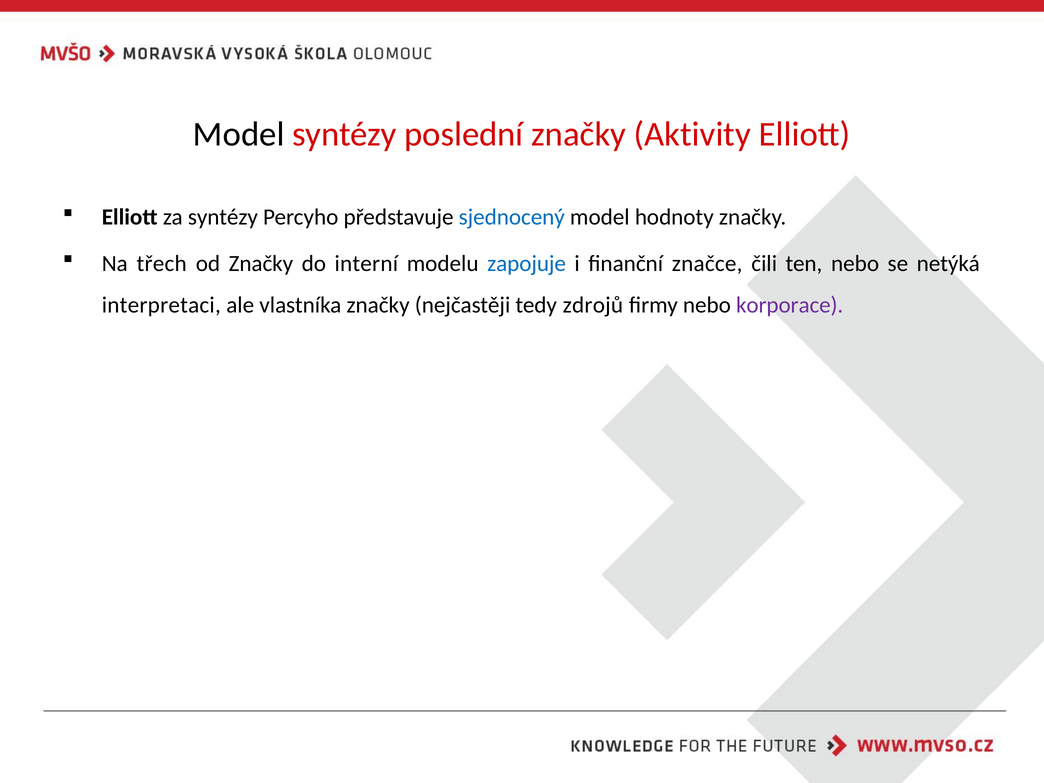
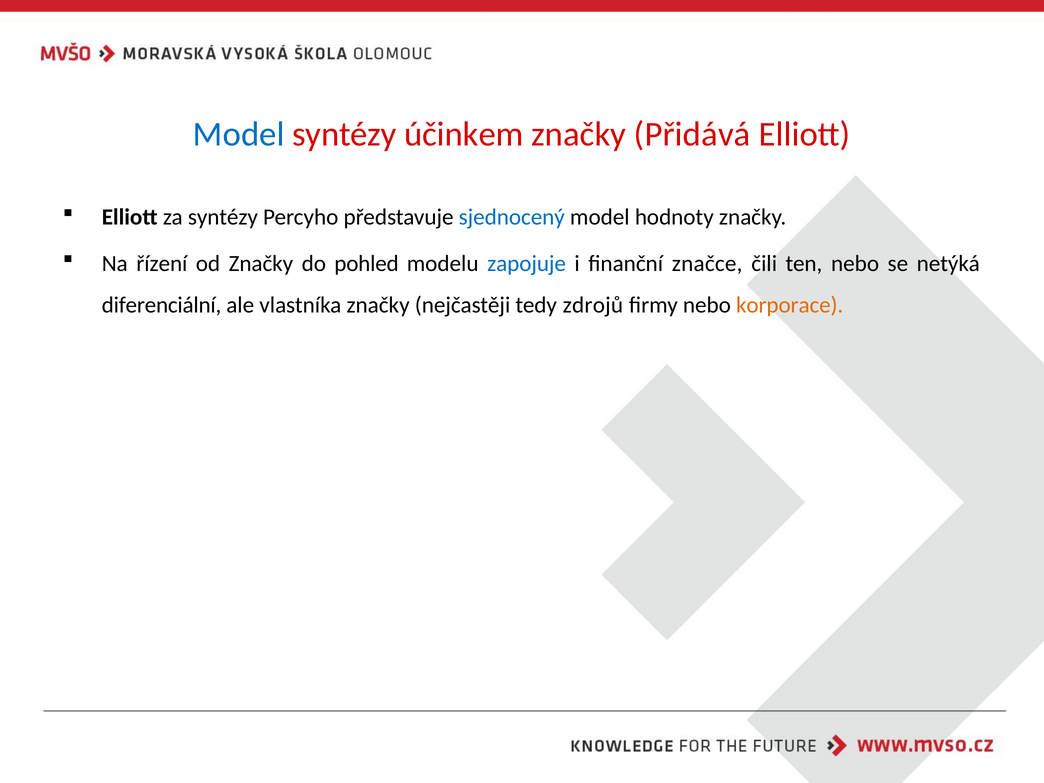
Model at (239, 134) colour: black -> blue
poslední: poslední -> účinkem
Aktivity: Aktivity -> Přidává
třech: třech -> řízení
interní: interní -> pohled
interpretaci: interpretaci -> diferenciální
korporace colour: purple -> orange
